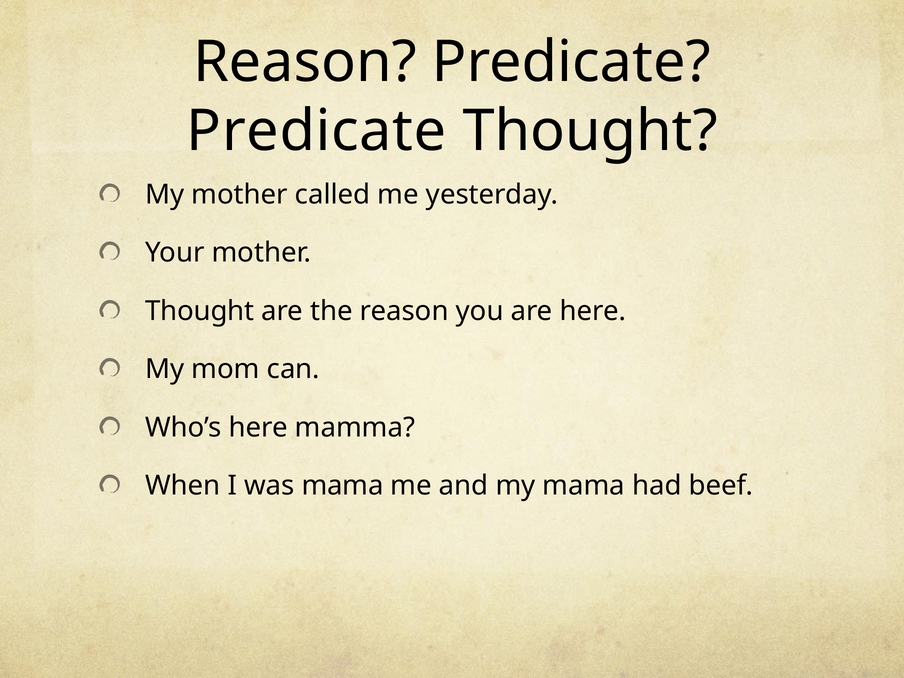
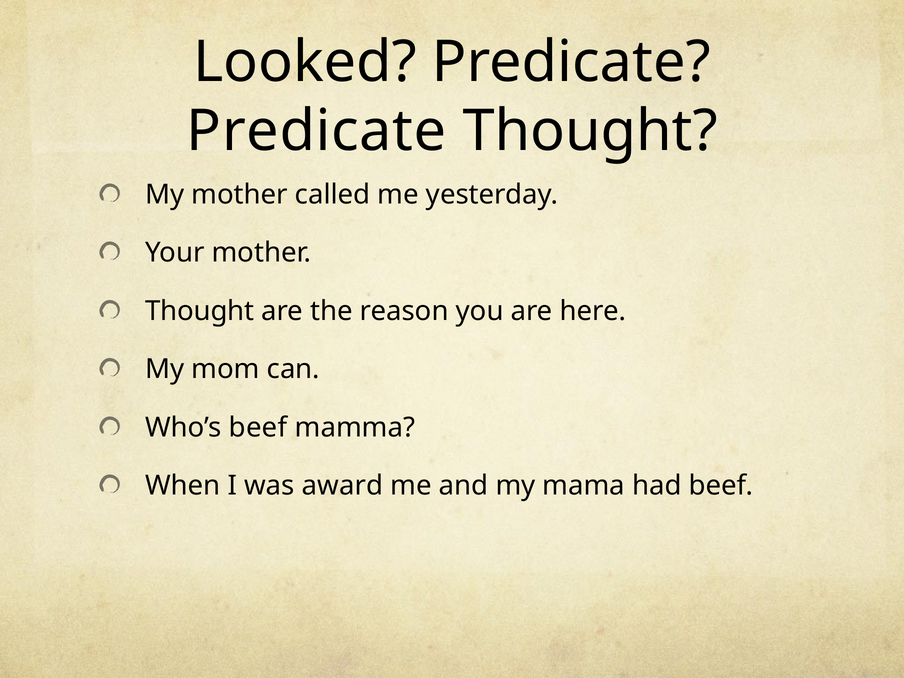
Reason at (305, 62): Reason -> Looked
Who’s here: here -> beef
was mama: mama -> award
